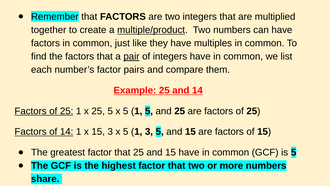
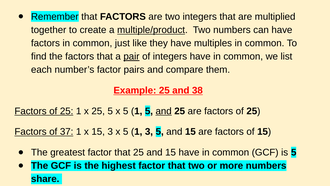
and 14: 14 -> 38
and at (164, 111) underline: none -> present
of 14: 14 -> 37
